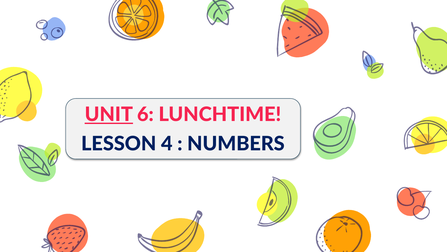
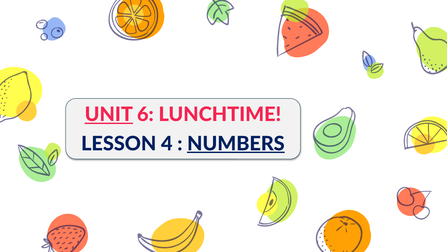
NUMBERS underline: none -> present
